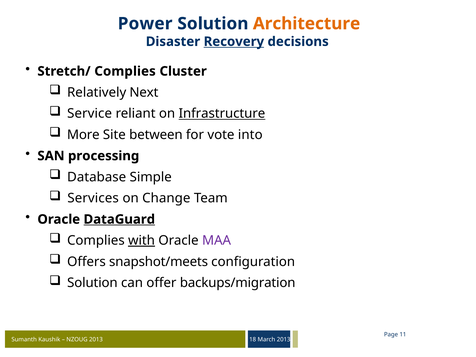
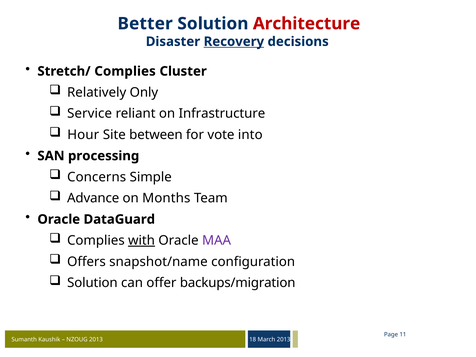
Power: Power -> Better
Architecture colour: orange -> red
Next: Next -> Only
Infrastructure underline: present -> none
More: More -> Hour
Database: Database -> Concerns
Services: Services -> Advance
Change: Change -> Months
DataGuard underline: present -> none
snapshot/meets: snapshot/meets -> snapshot/name
